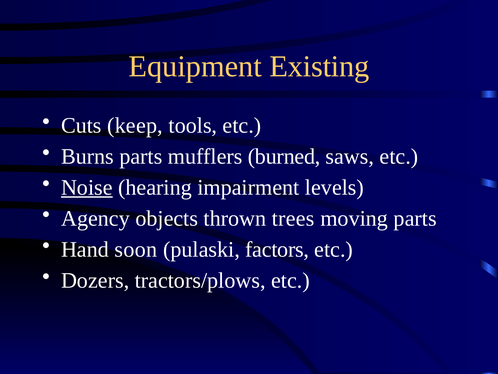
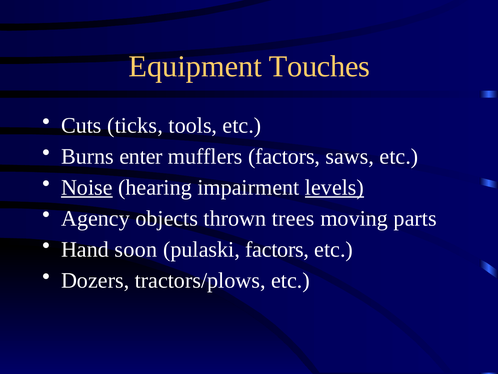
Existing: Existing -> Touches
keep: keep -> ticks
Burns parts: parts -> enter
mufflers burned: burned -> factors
levels underline: none -> present
